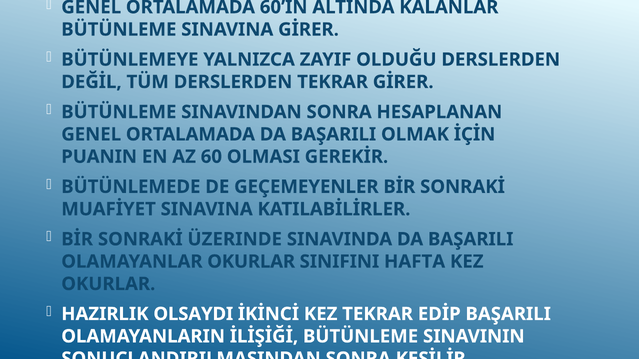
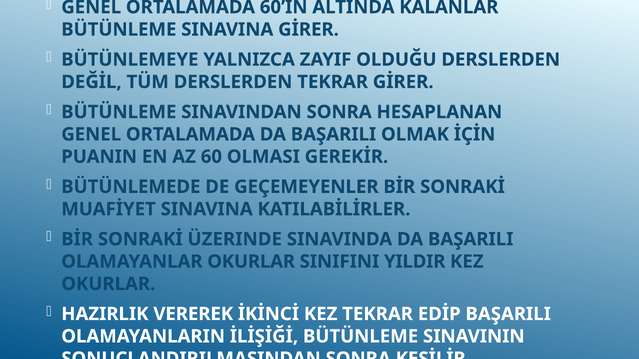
HAFTA: HAFTA -> YILDIR
OLSAYDI: OLSAYDI -> VEREREK
